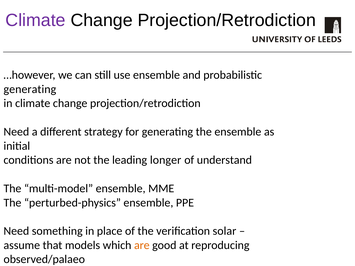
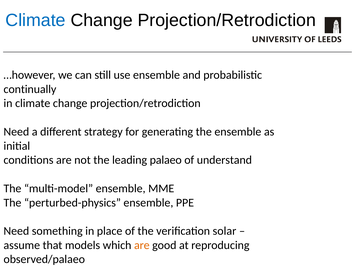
Climate at (36, 20) colour: purple -> blue
generating at (30, 89): generating -> continually
longer: longer -> palaeo
